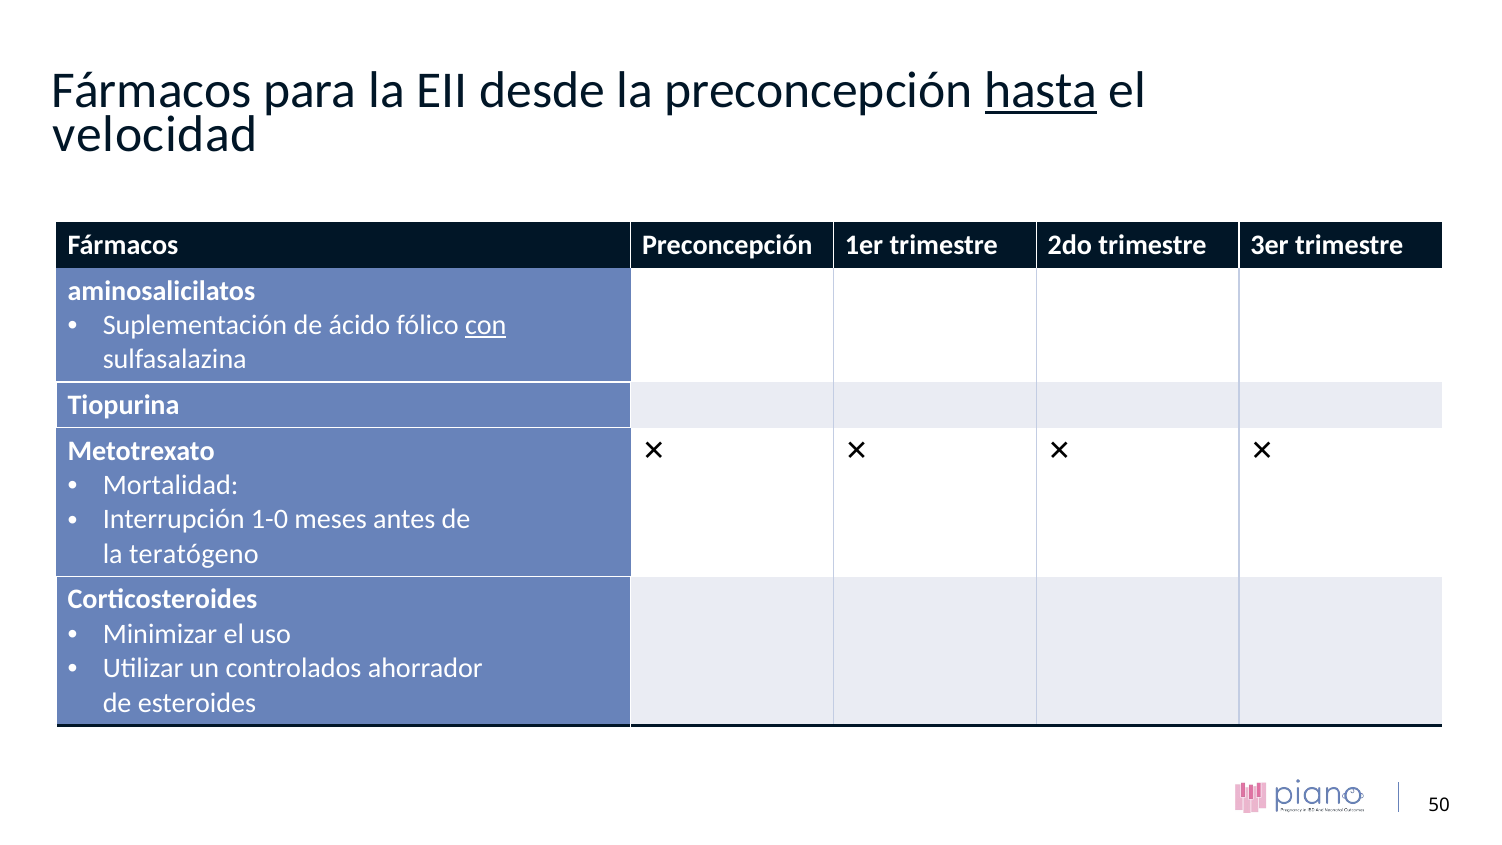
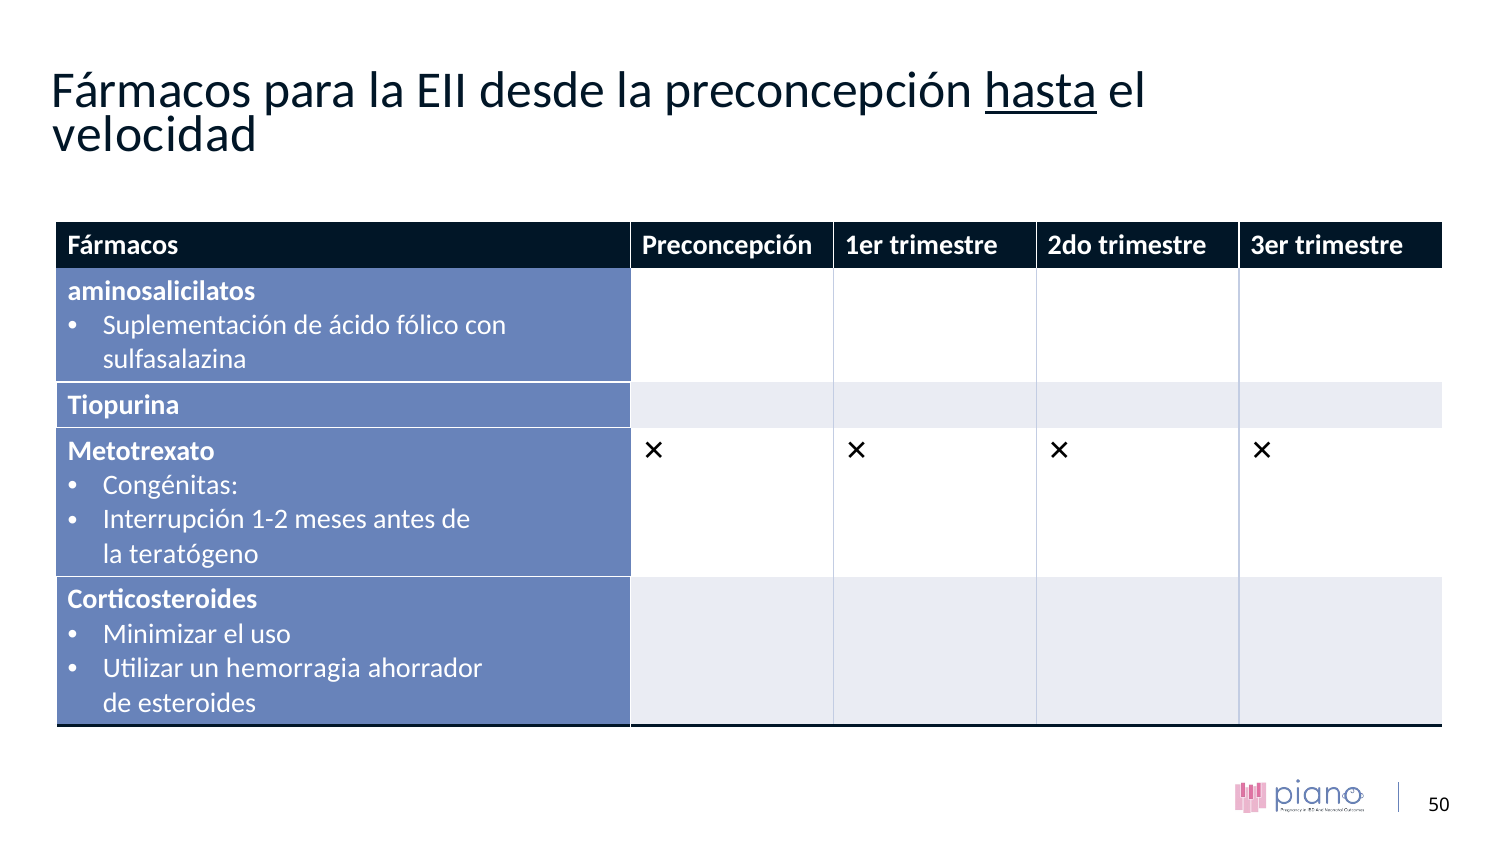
con underline: present -> none
Mortalidad: Mortalidad -> Congénitas
1-0: 1-0 -> 1-2
controlados: controlados -> hemorragia
